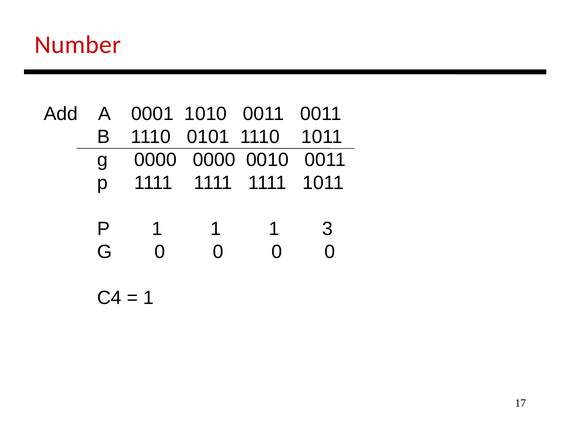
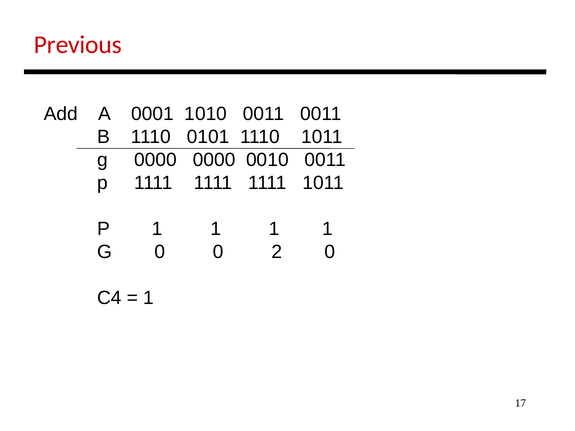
Number: Number -> Previous
1 1 1 3: 3 -> 1
G 0 0 0: 0 -> 2
